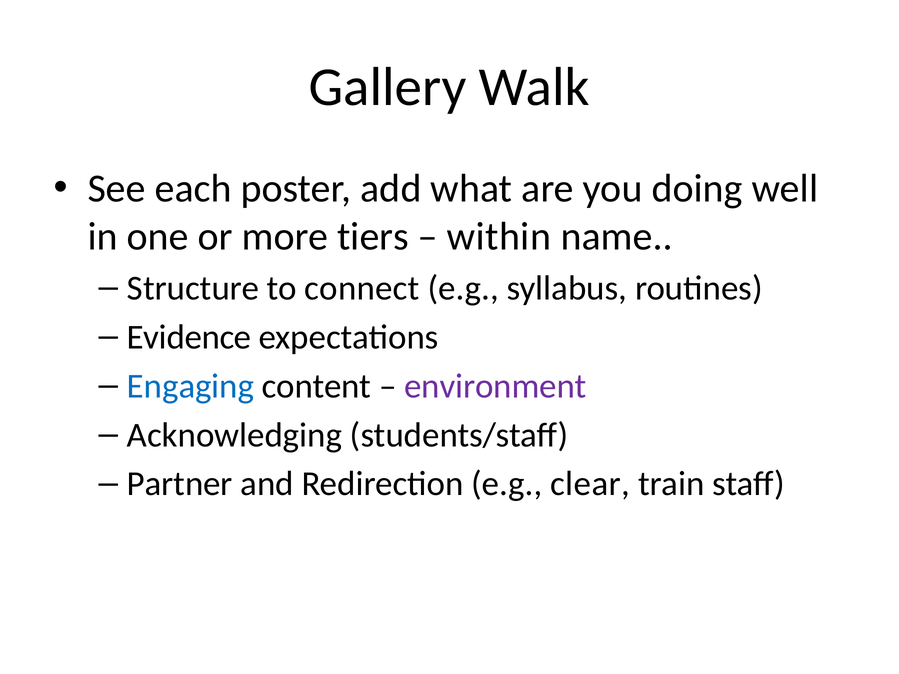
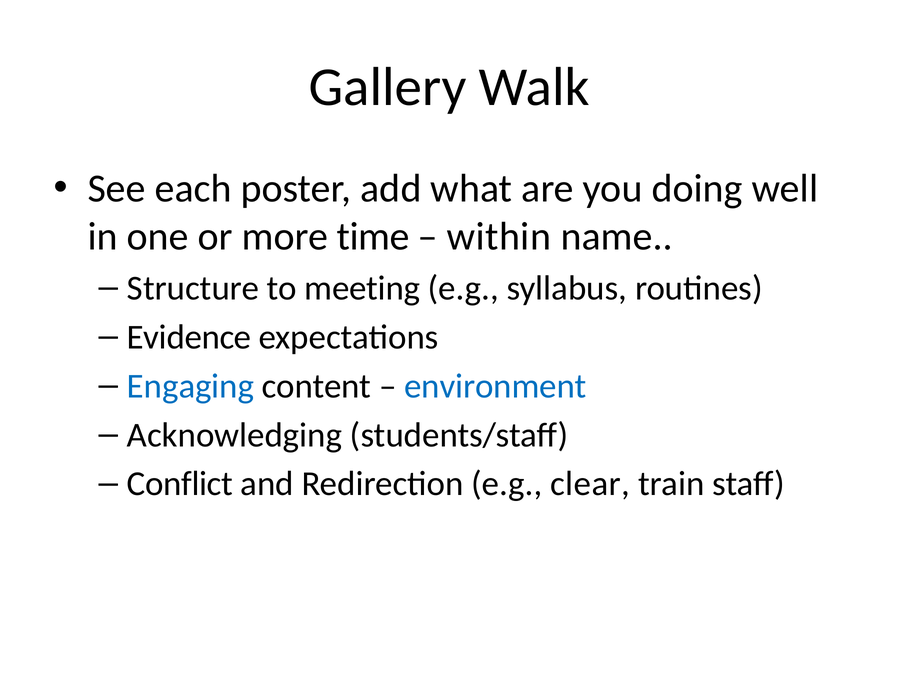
tiers: tiers -> time
connect: connect -> meeting
environment colour: purple -> blue
Partner: Partner -> Conflict
